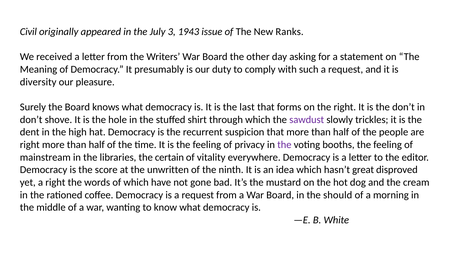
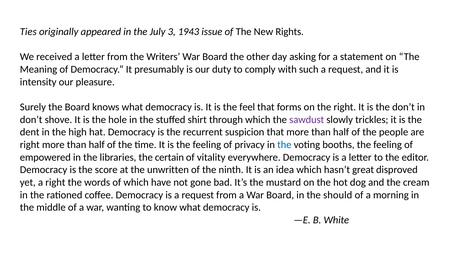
Civil: Civil -> Ties
Ranks: Ranks -> Rights
diversity: diversity -> intensity
last: last -> feel
the at (284, 144) colour: purple -> blue
mainstream: mainstream -> empowered
